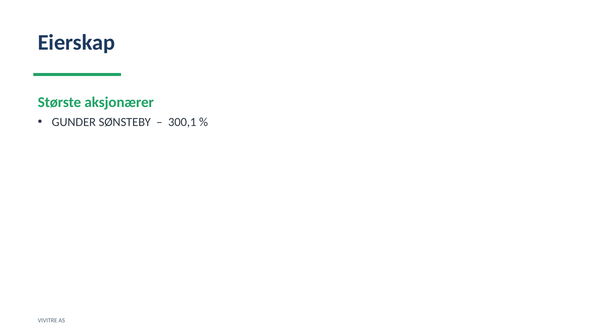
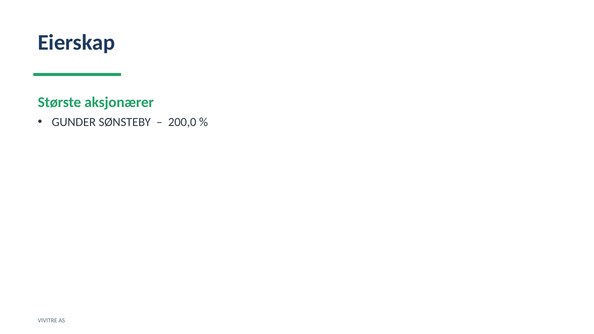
300,1: 300,1 -> 200,0
